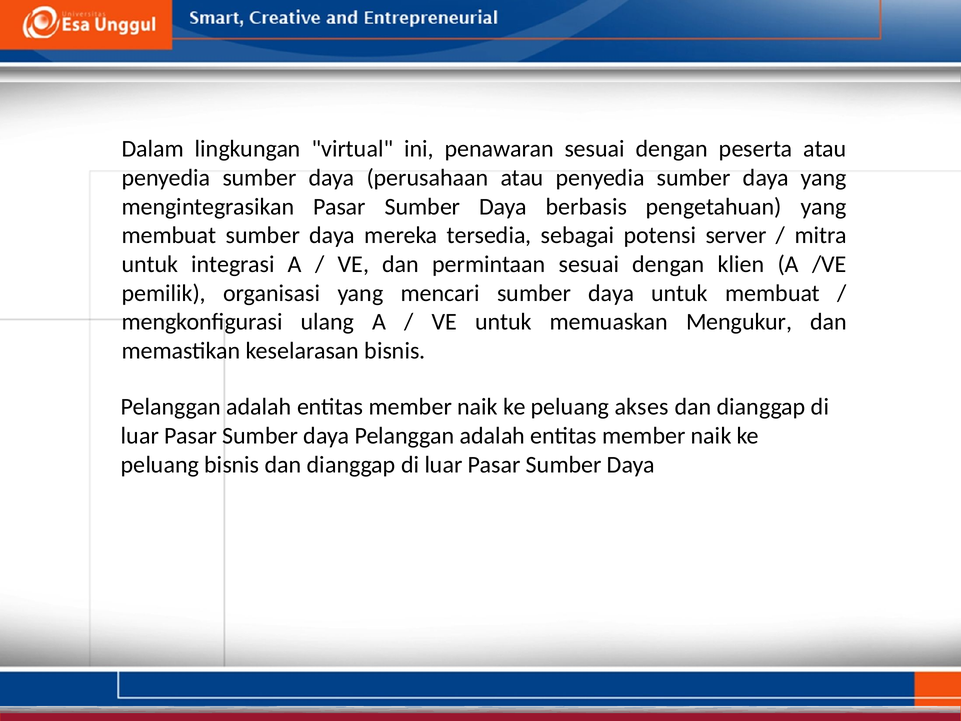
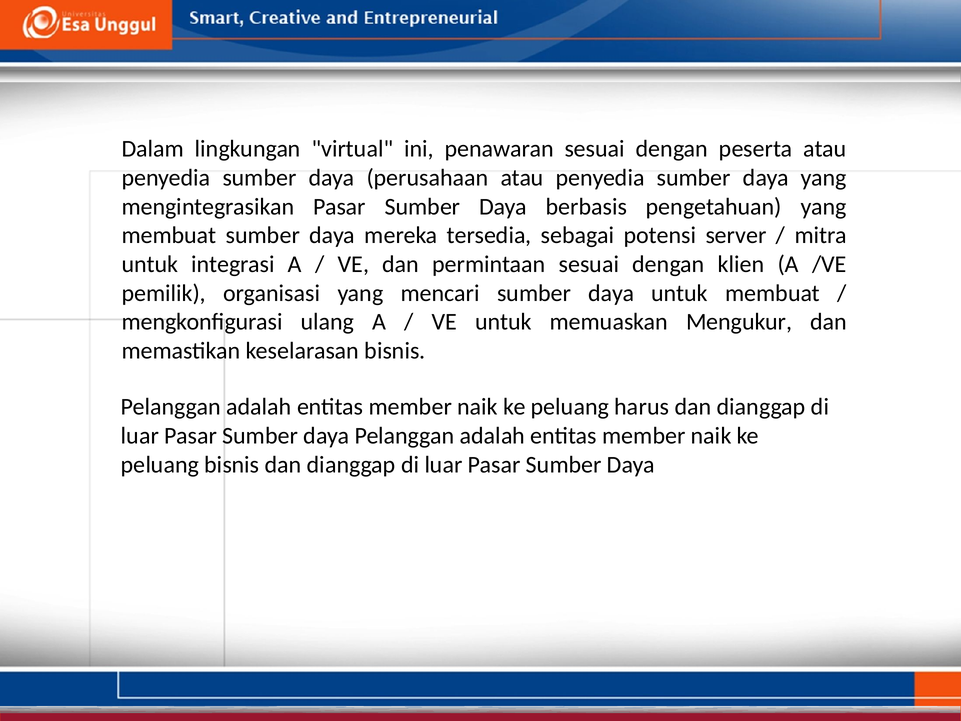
akses: akses -> harus
